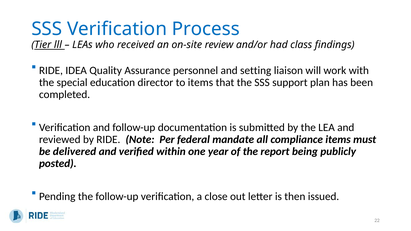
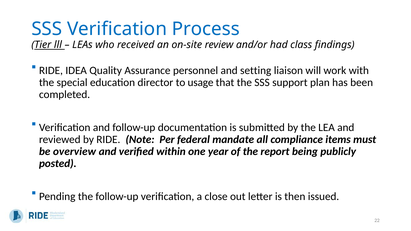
to items: items -> usage
delivered: delivered -> overview
